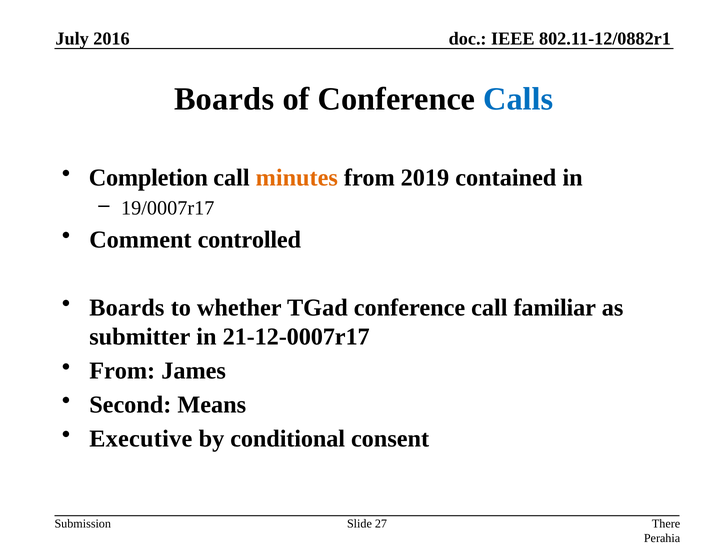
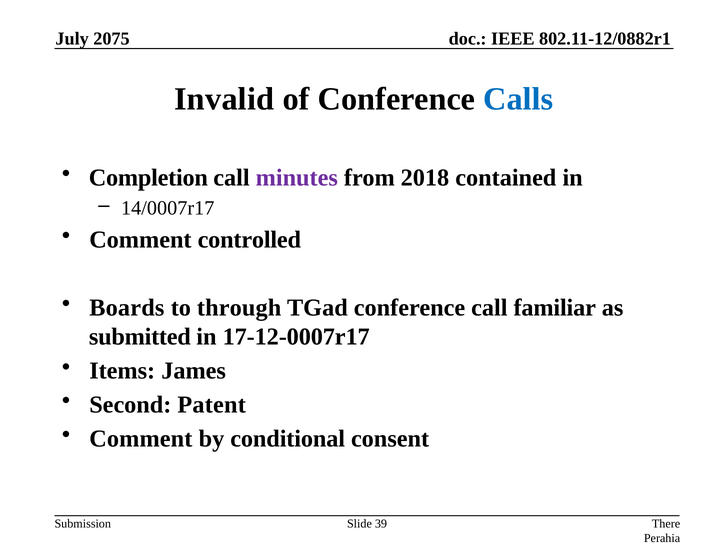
2016: 2016 -> 2075
Boards at (224, 99): Boards -> Invalid
minutes colour: orange -> purple
2019: 2019 -> 2018
19/0007r17: 19/0007r17 -> 14/0007r17
whether: whether -> through
submitter: submitter -> submitted
21-12-0007r17: 21-12-0007r17 -> 17-12-0007r17
From at (122, 371): From -> Items
Means: Means -> Patent
Executive at (141, 439): Executive -> Comment
27: 27 -> 39
